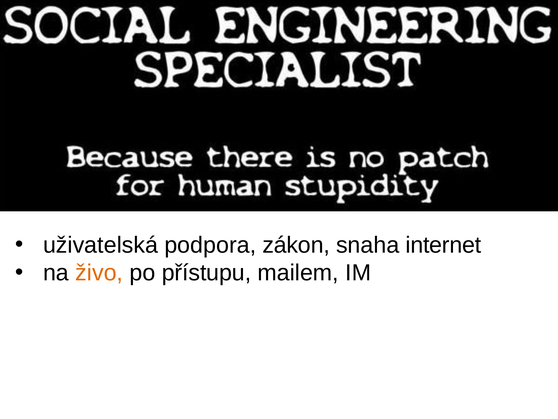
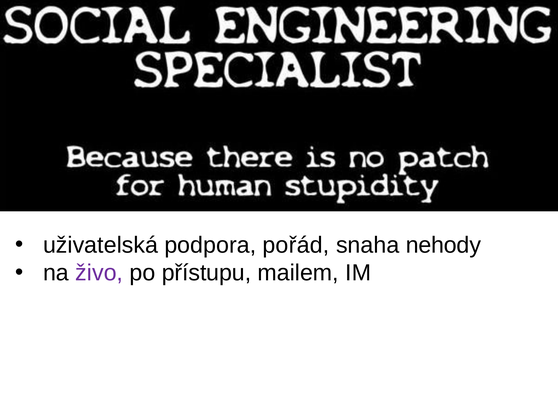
zákon: zákon -> pořád
internet: internet -> nehody
živo colour: orange -> purple
